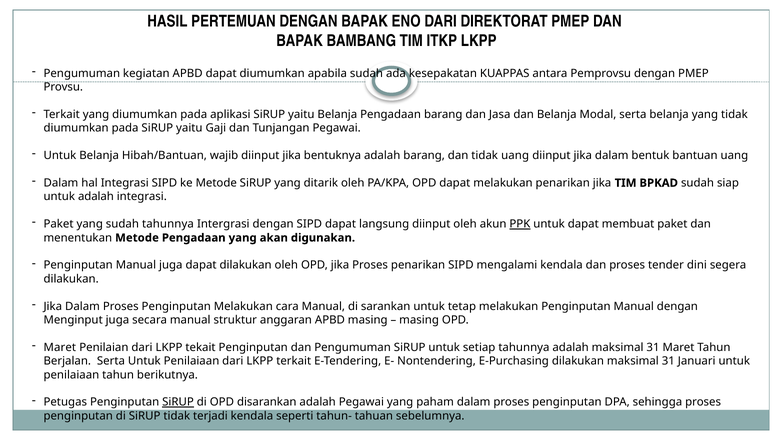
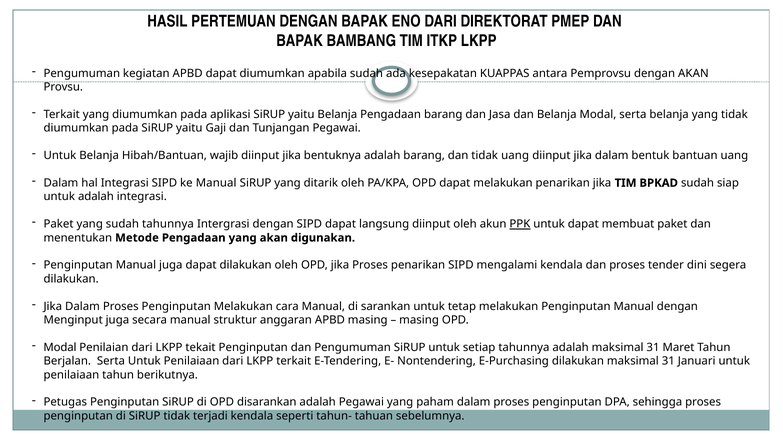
dengan PMEP: PMEP -> AKAN
ke Metode: Metode -> Manual
Maret at (60, 348): Maret -> Modal
SiRUP at (178, 403) underline: present -> none
